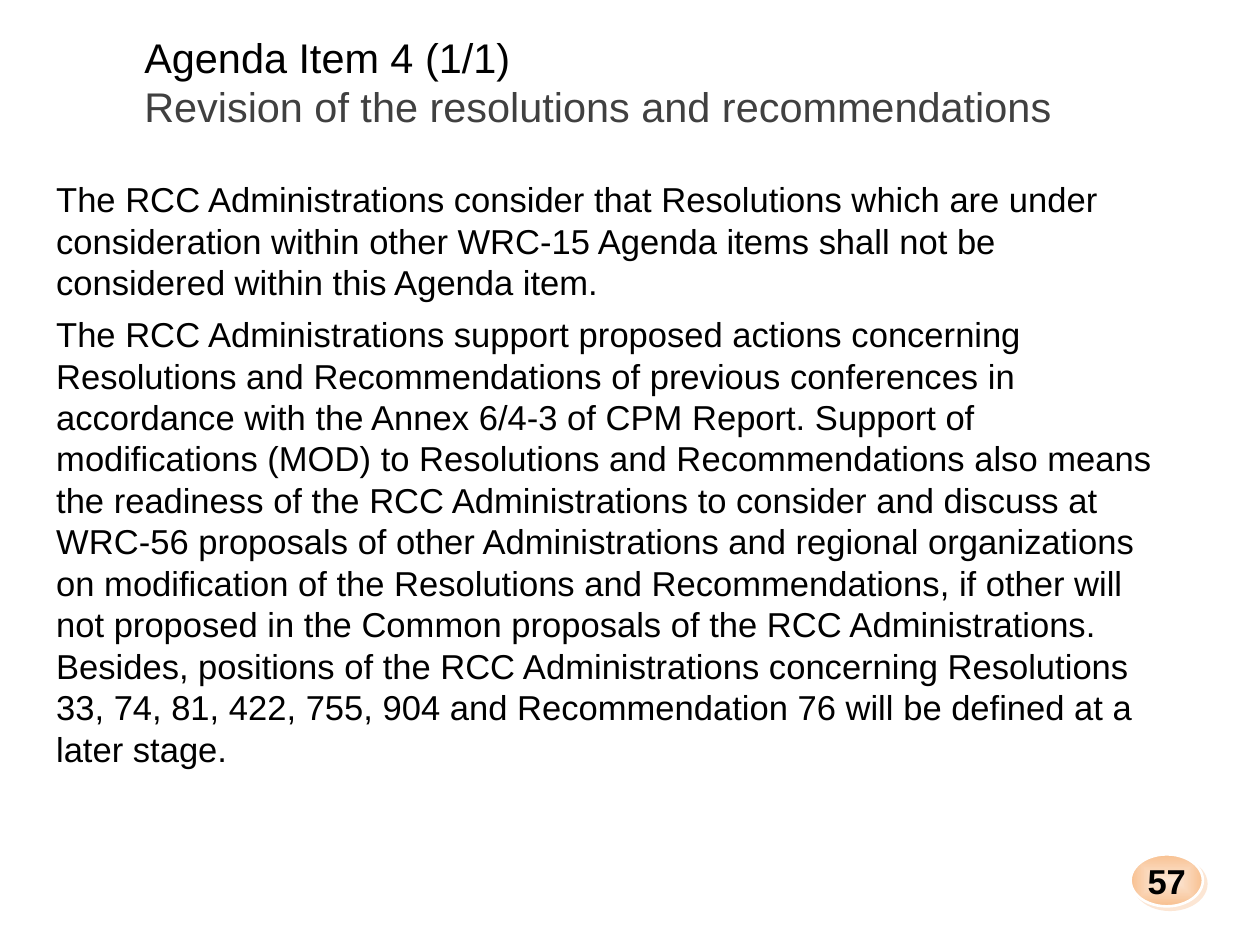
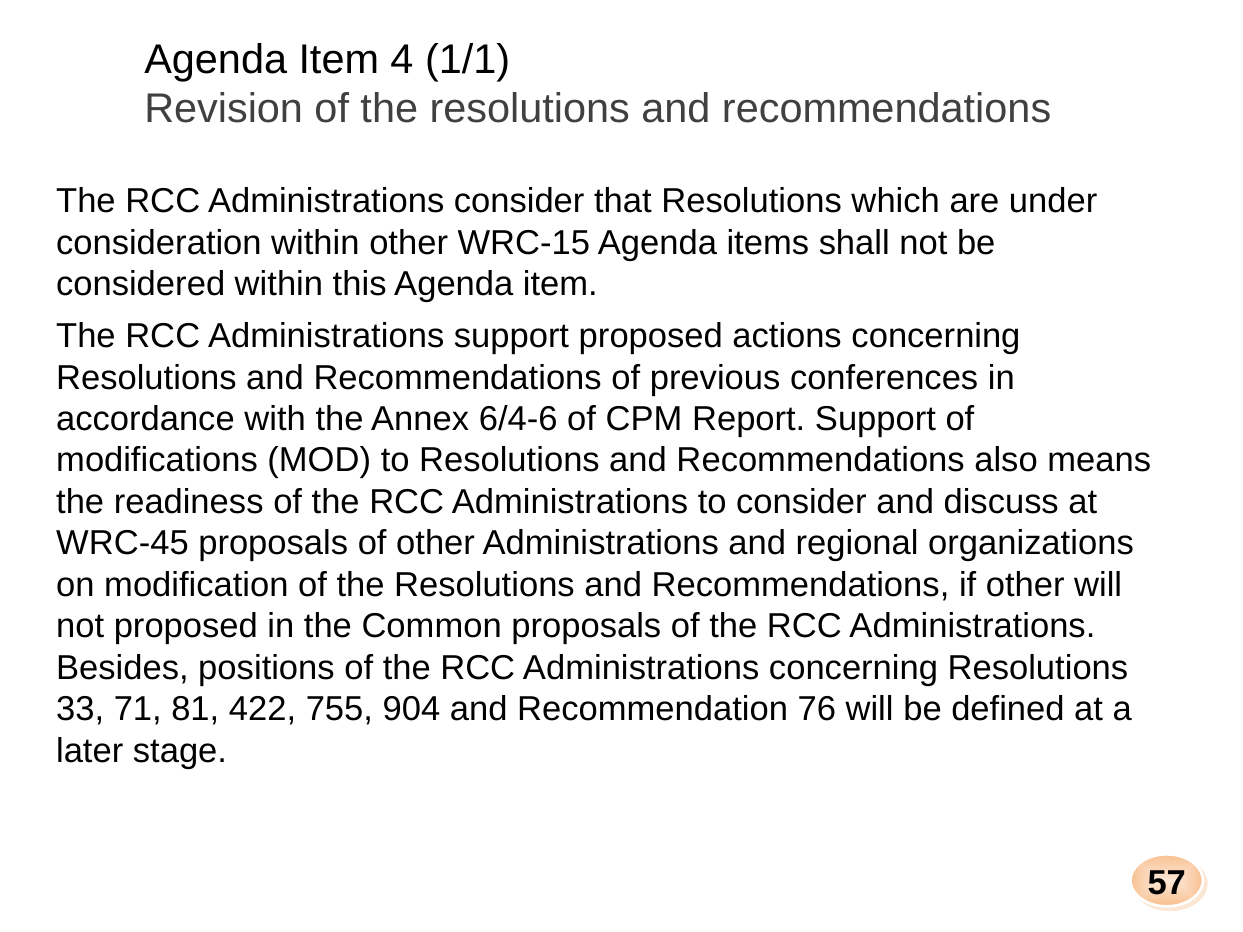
6/4-3: 6/4-3 -> 6/4-6
WRC-56: WRC-56 -> WRC-45
74: 74 -> 71
